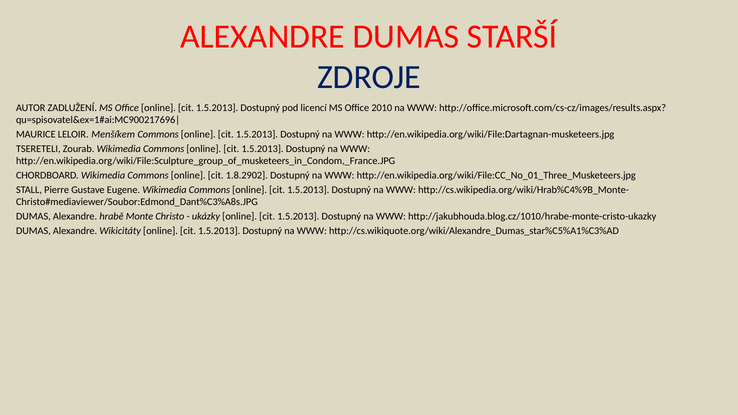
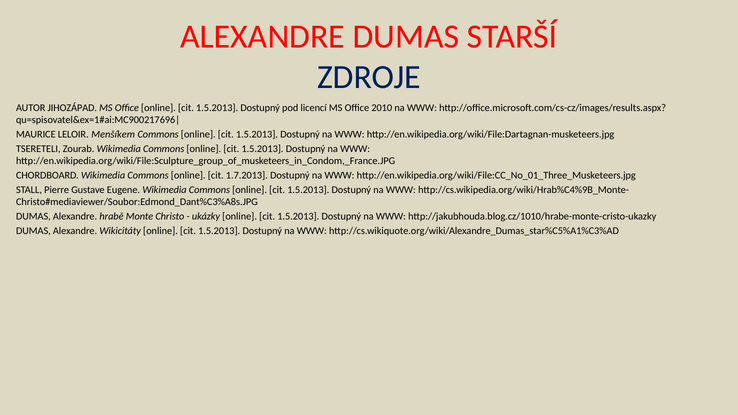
ZADLUŽENÍ: ZADLUŽENÍ -> JIHOZÁPAD
1.8.2902: 1.8.2902 -> 1.7.2013
